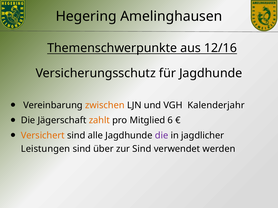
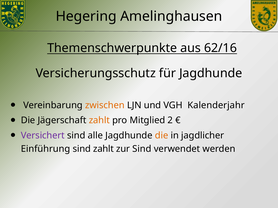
12/16: 12/16 -> 62/16
6: 6 -> 2
Versichert colour: orange -> purple
die at (162, 136) colour: purple -> orange
Leistungen: Leistungen -> Einführung
sind über: über -> zahlt
